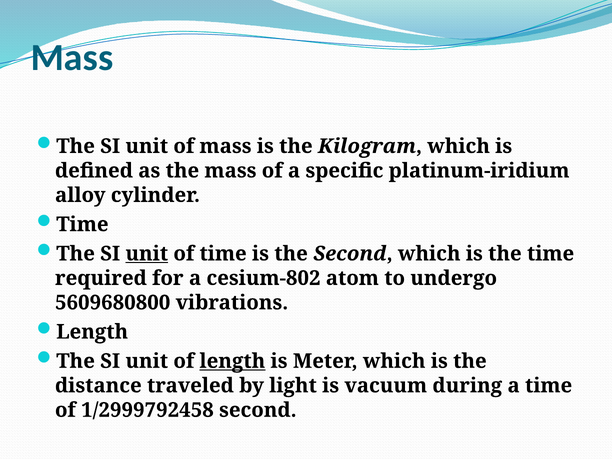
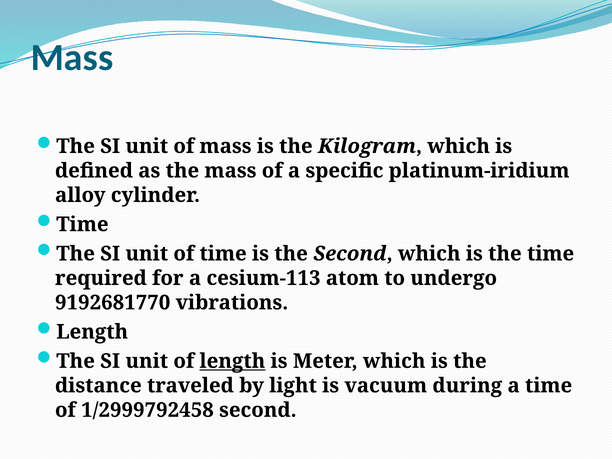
unit at (147, 254) underline: present -> none
cesium-802: cesium-802 -> cesium-113
5609680800: 5609680800 -> 9192681770
